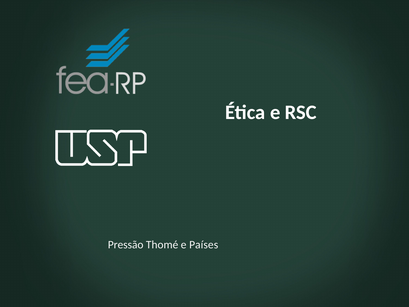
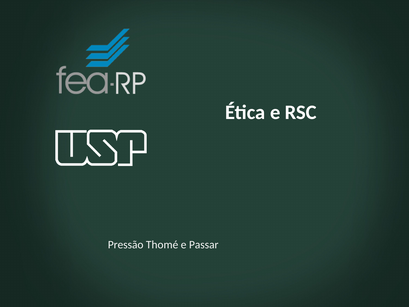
Países: Países -> Passar
